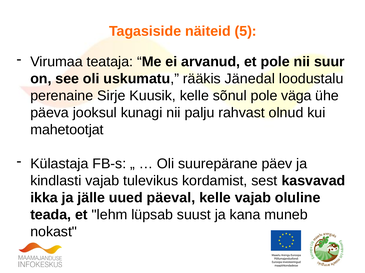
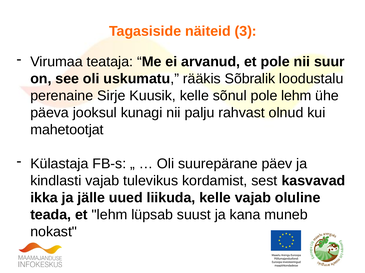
5: 5 -> 3
Jänedal: Jänedal -> Sõbralik
pole väga: väga -> lehm
päeval: päeval -> liikuda
